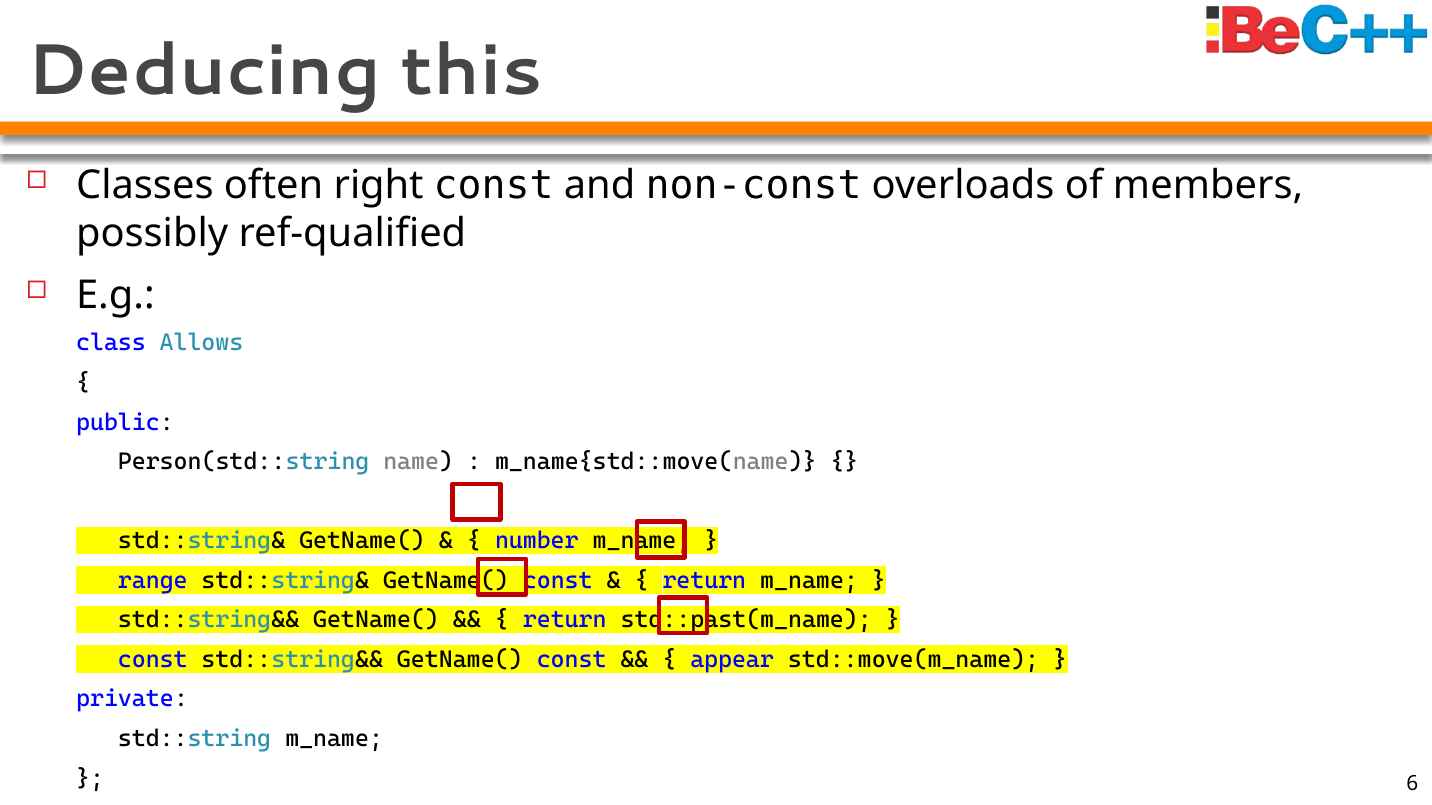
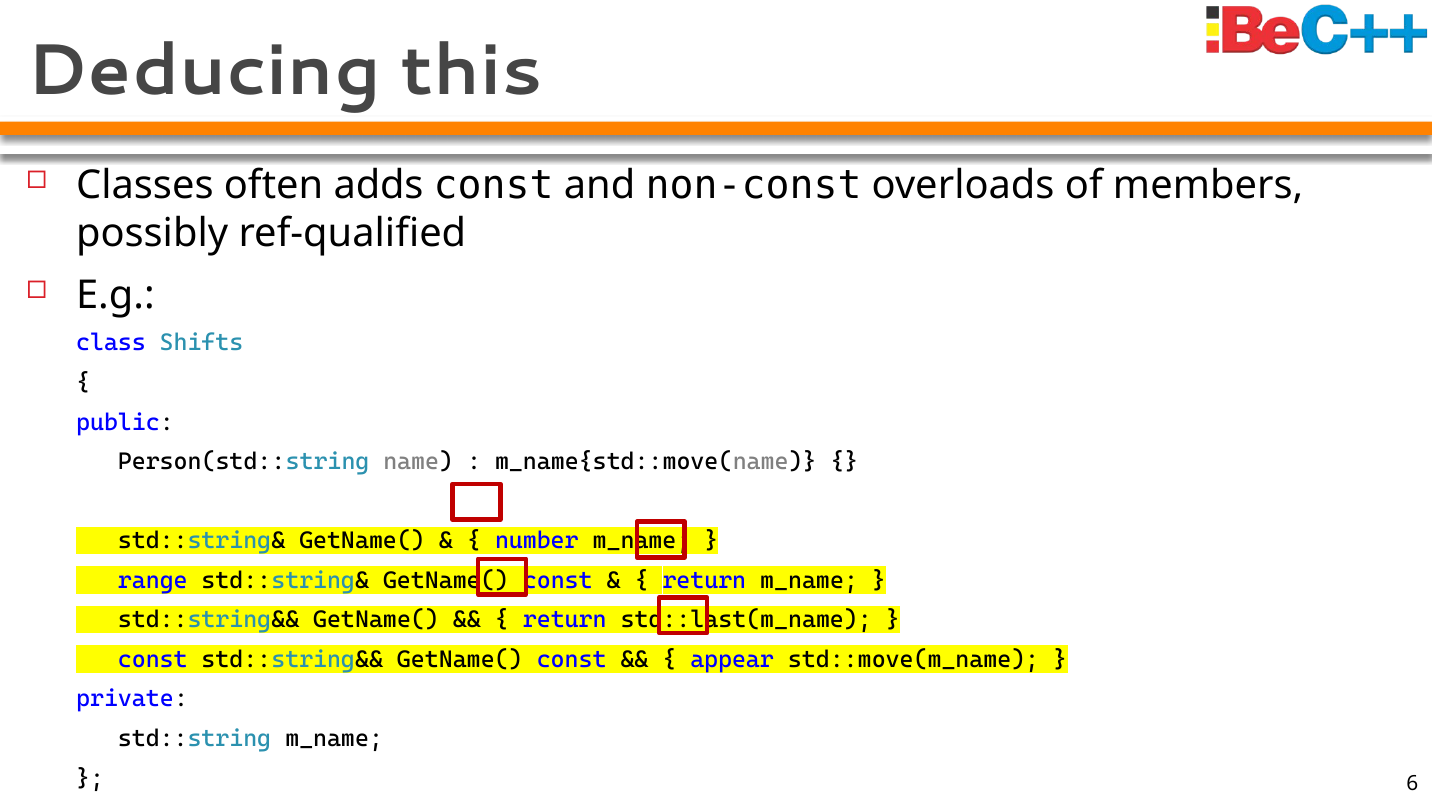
right: right -> adds
Allows: Allows -> Shifts
std::past(m_name: std::past(m_name -> std::last(m_name
